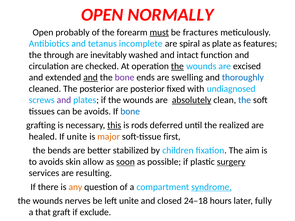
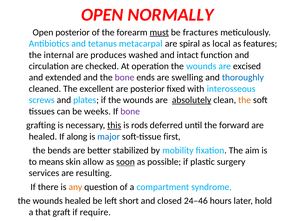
Open probably: probably -> posterior
incomplete: incomplete -> metacarpal
plate: plate -> local
through: through -> internal
inevitably: inevitably -> produces
the at (177, 66) underline: present -> none
and at (91, 78) underline: present -> none
The posterior: posterior -> excellent
undiagnosed: undiagnosed -> interosseous
and at (64, 100) colour: purple -> black
the at (245, 100) colour: blue -> orange
be avoids: avoids -> weeks
bone at (130, 111) colour: blue -> purple
realized: realized -> forward
If unite: unite -> along
major colour: orange -> blue
children: children -> mobility
to avoids: avoids -> means
surgery underline: present -> none
syndrome underline: present -> none
wounds nerves: nerves -> healed
left unite: unite -> short
24–18: 24–18 -> 24–46
fully: fully -> hold
exclude: exclude -> require
